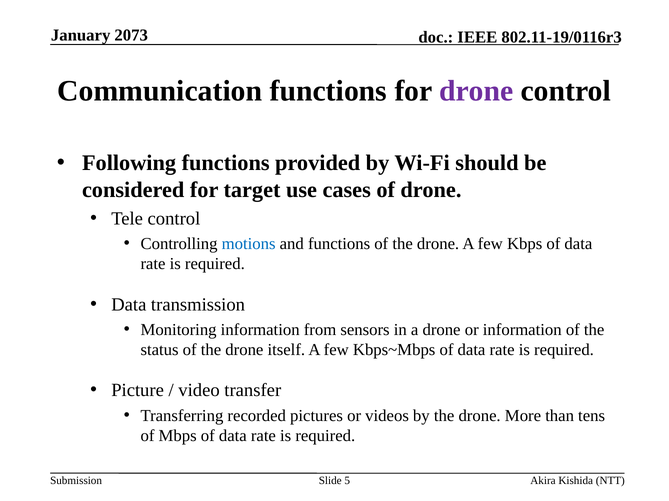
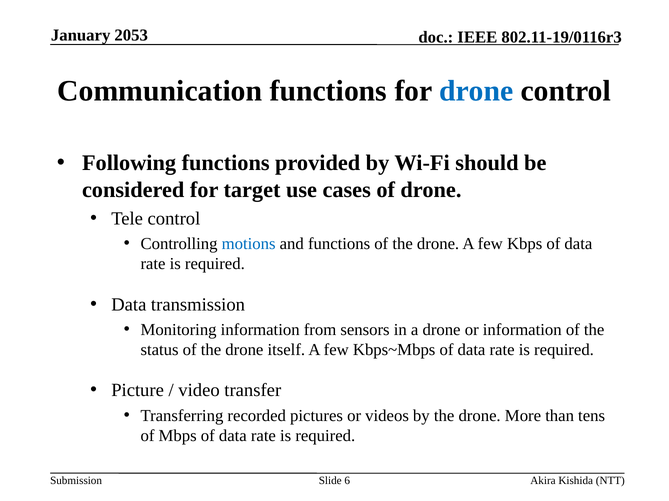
2073: 2073 -> 2053
drone at (476, 91) colour: purple -> blue
5: 5 -> 6
